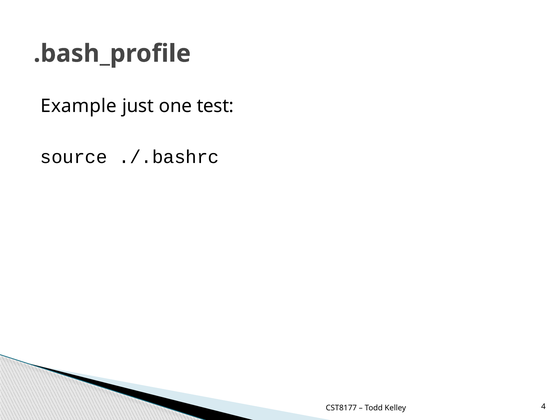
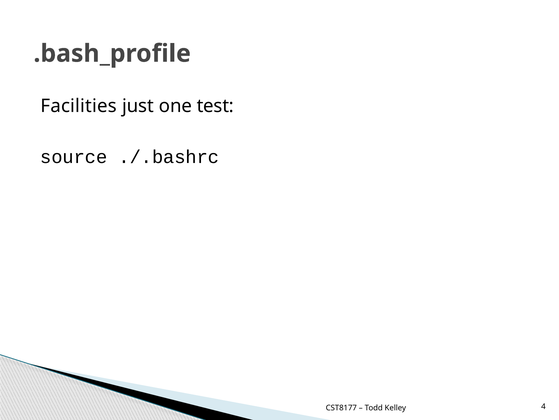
Example: Example -> Facilities
